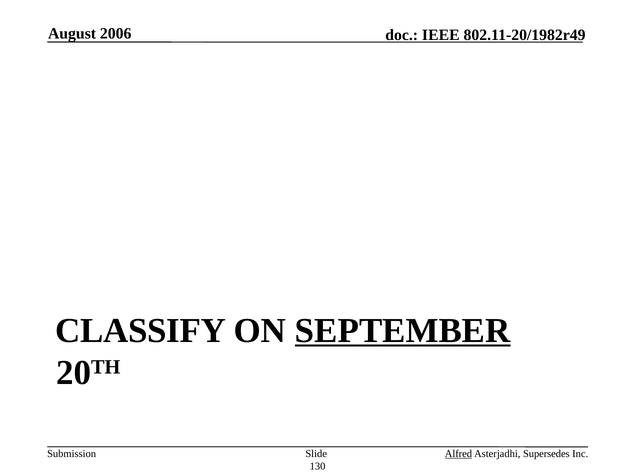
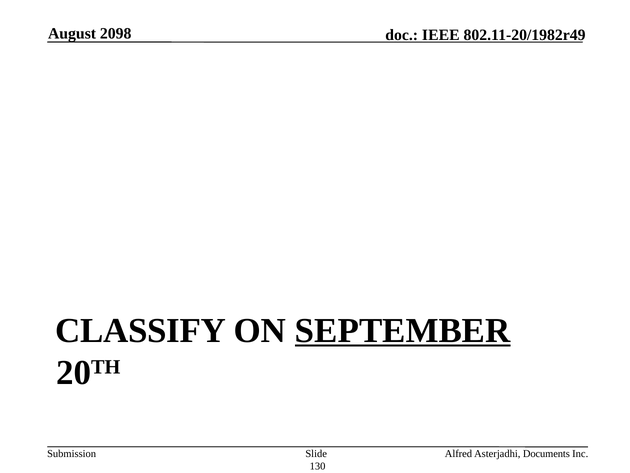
2006: 2006 -> 2098
Alfred underline: present -> none
Supersedes: Supersedes -> Documents
